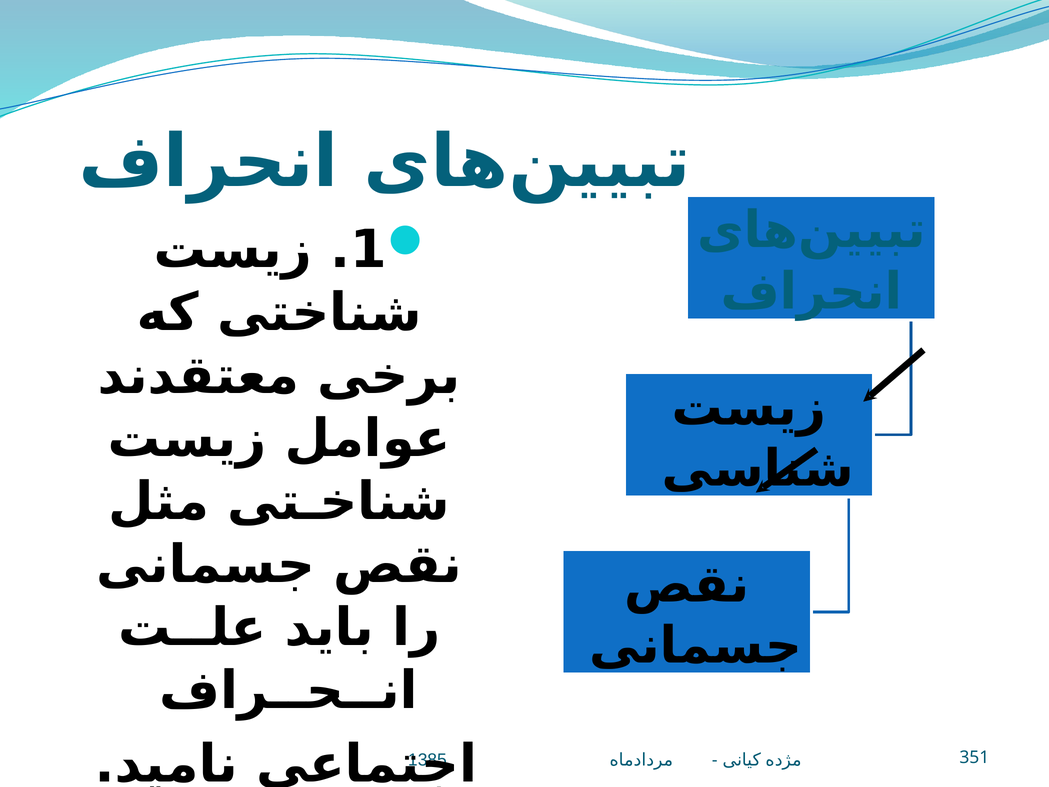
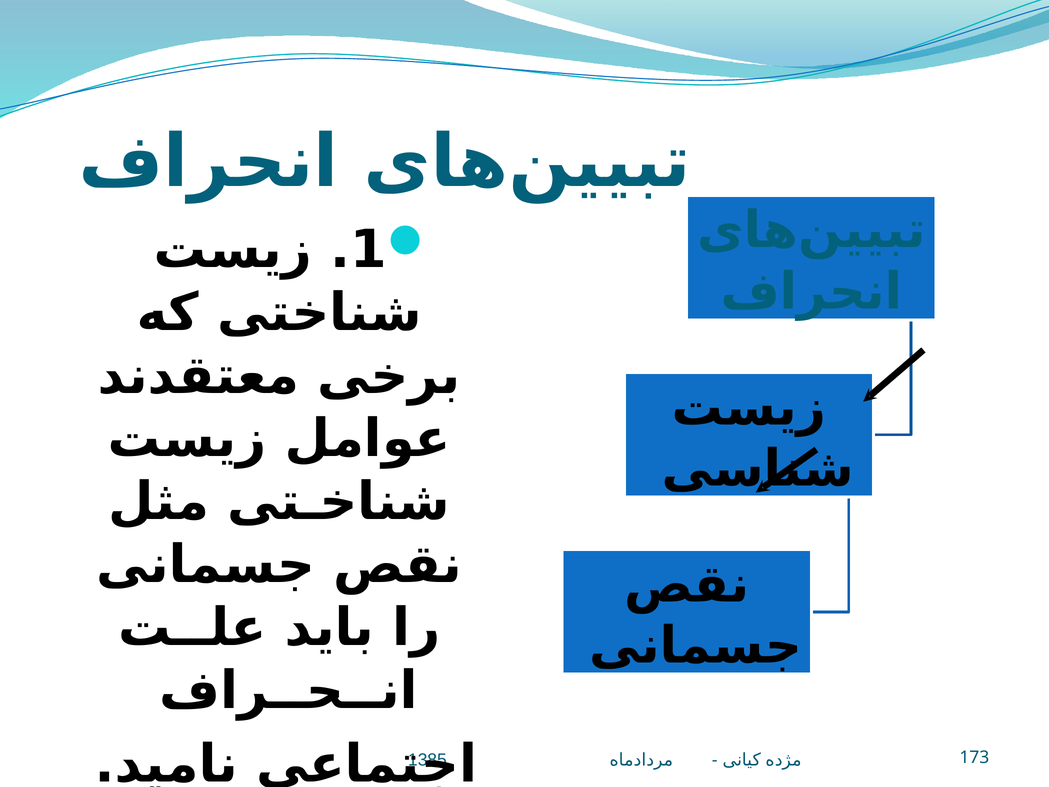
351: 351 -> 173
